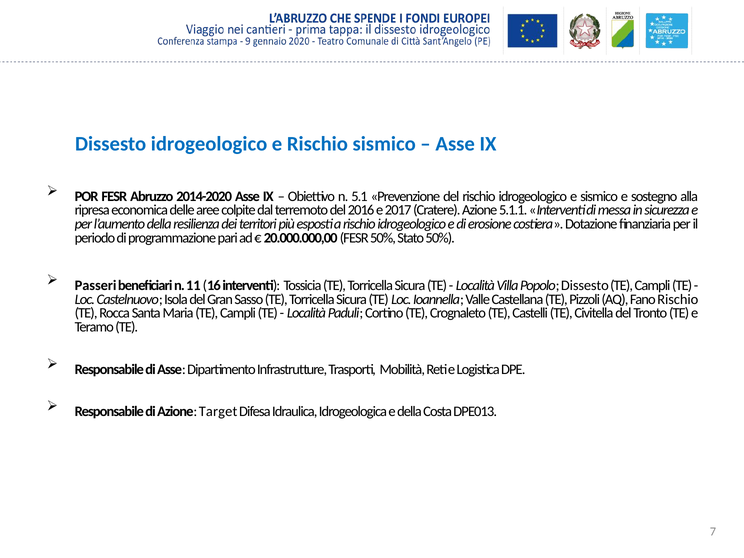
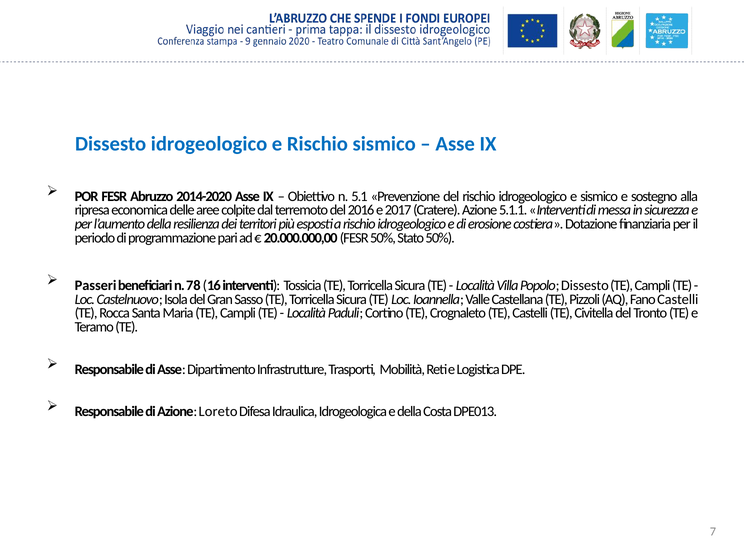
11: 11 -> 78
Fano Rischio: Rischio -> Castelli
Target: Target -> Loreto
